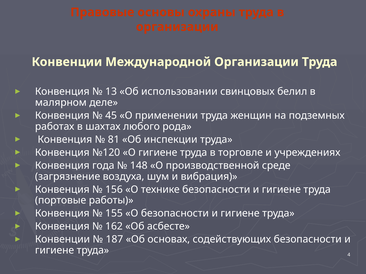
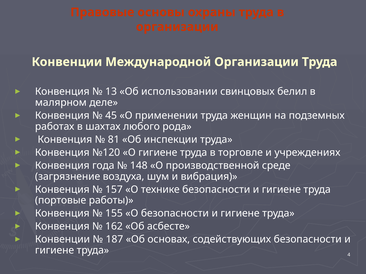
156: 156 -> 157
